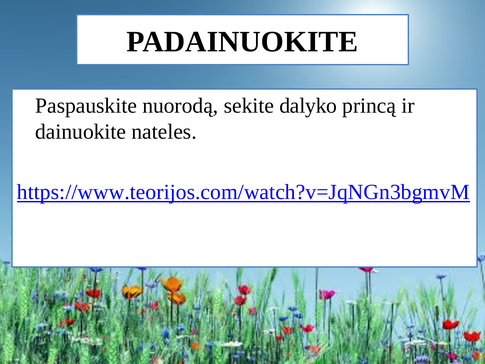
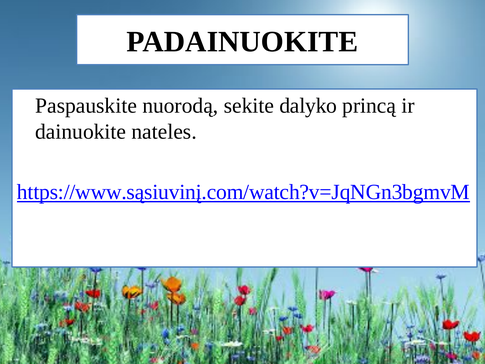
https://www.teorijos.com/watch?v=JqNGn3bgmvM: https://www.teorijos.com/watch?v=JqNGn3bgmvM -> https://www.sąsiuvinį.com/watch?v=JqNGn3bgmvM
